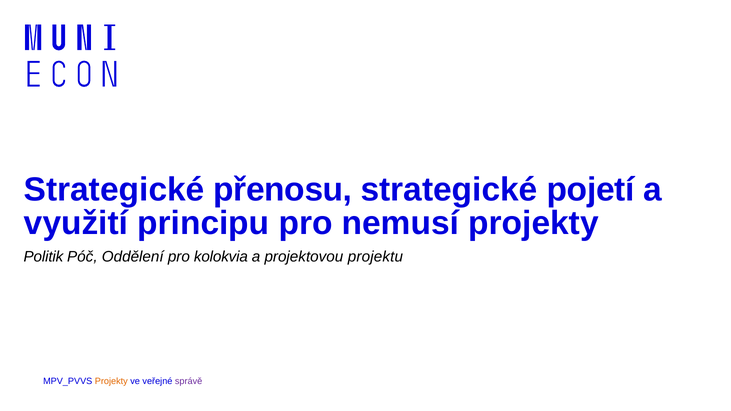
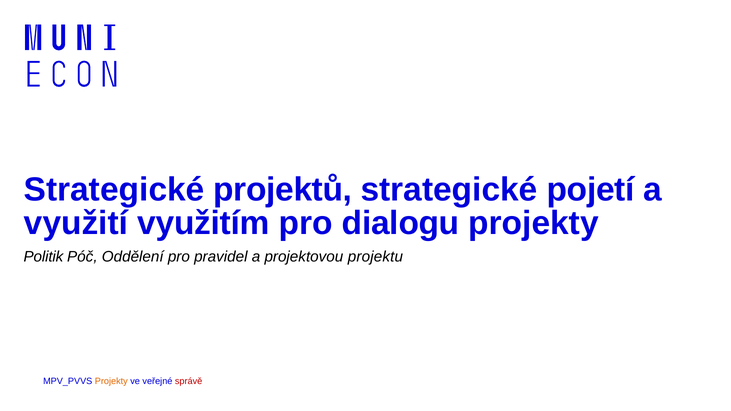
přenosu: přenosu -> projektů
principu: principu -> využitím
nemusí: nemusí -> dialogu
kolokvia: kolokvia -> pravidel
správě colour: purple -> red
